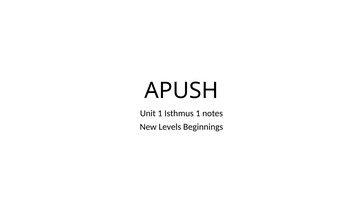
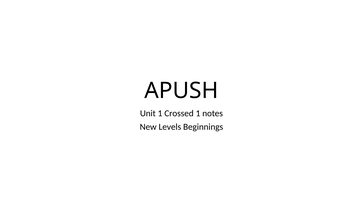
Isthmus: Isthmus -> Crossed
